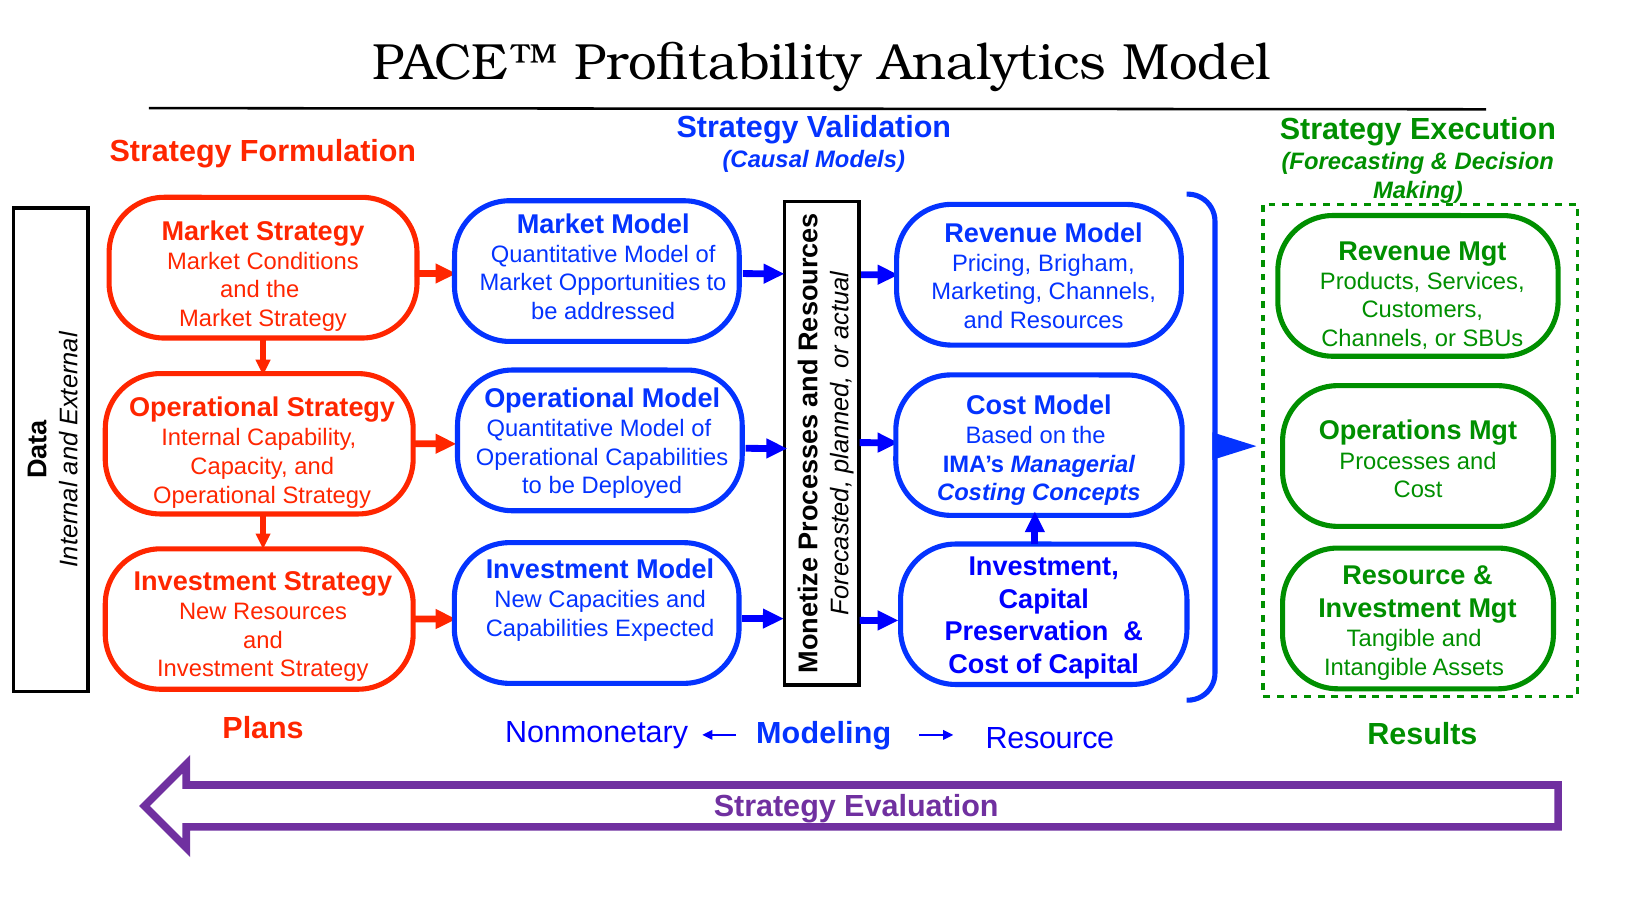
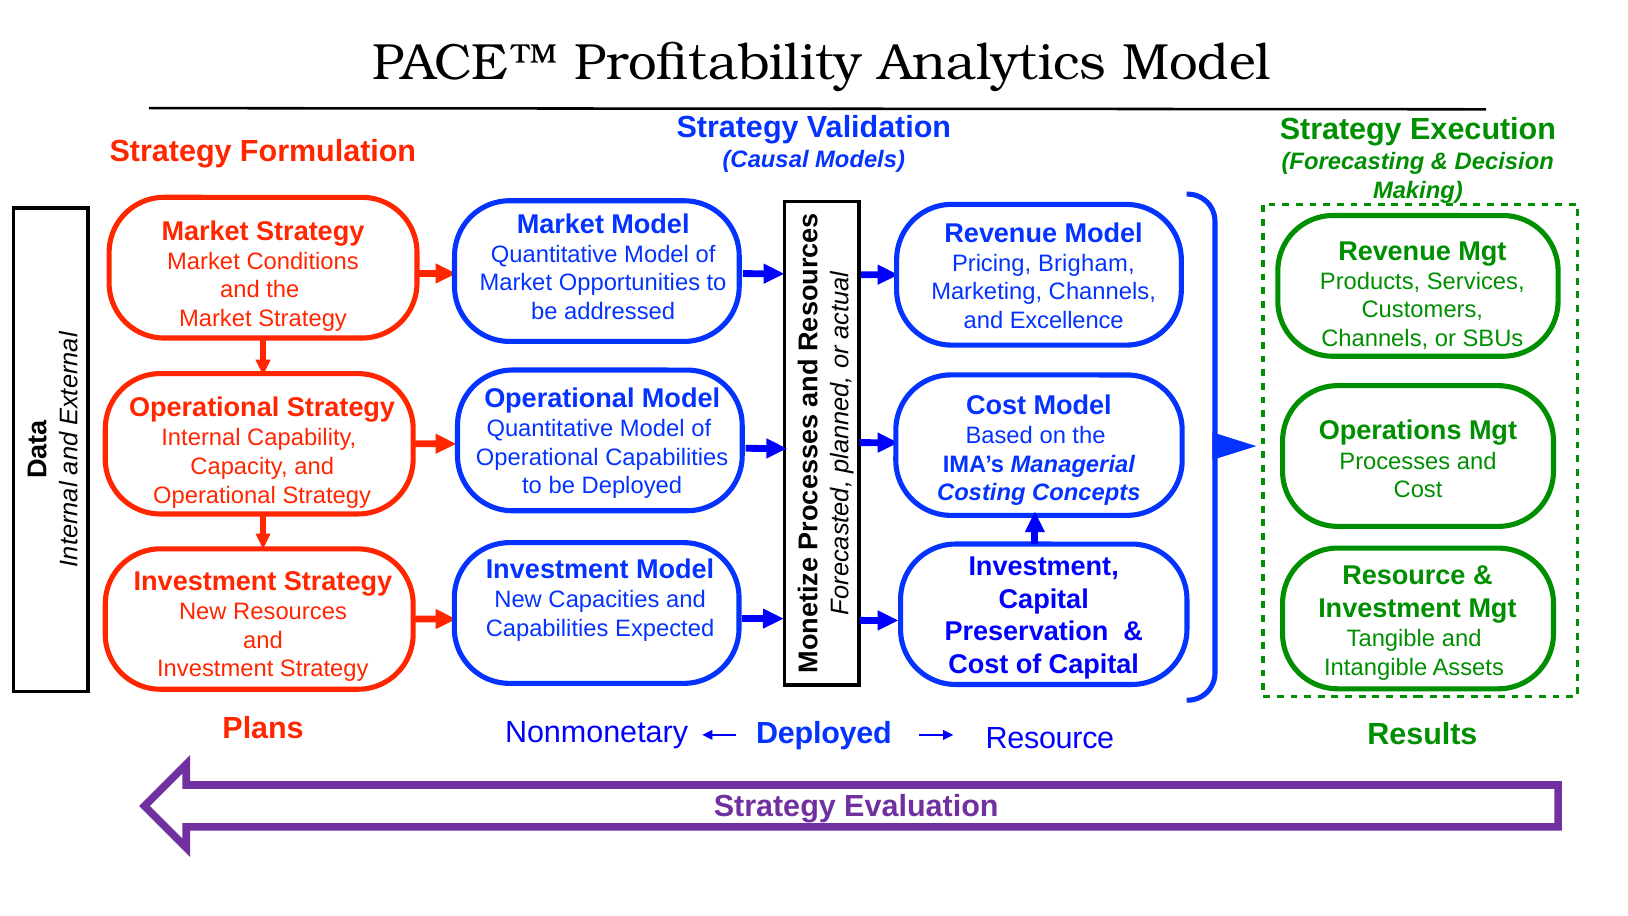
and Resources: Resources -> Excellence
Modeling at (824, 733): Modeling -> Deployed
